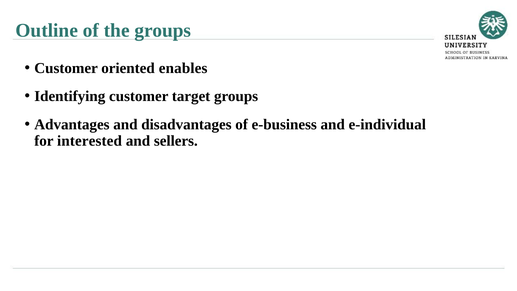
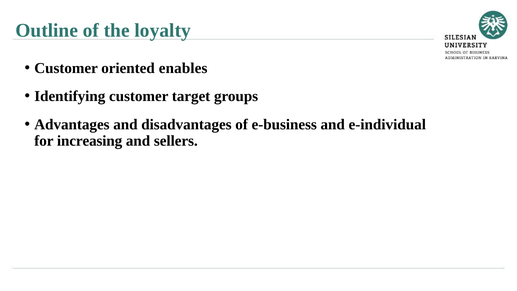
the groups: groups -> loyalty
interested: interested -> increasing
